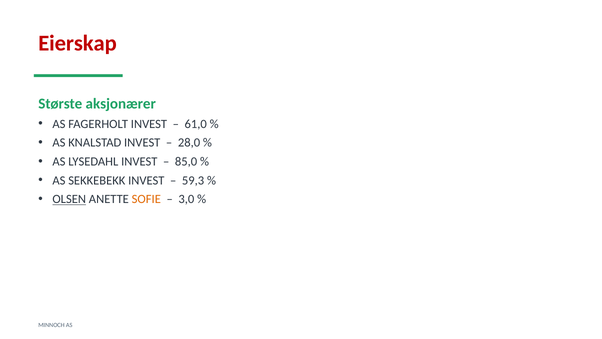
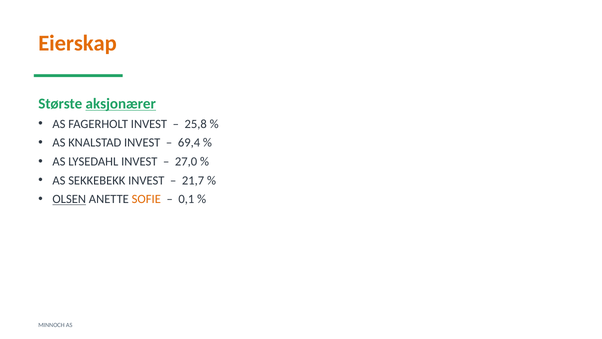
Eierskap colour: red -> orange
aksjonærer underline: none -> present
61,0: 61,0 -> 25,8
28,0: 28,0 -> 69,4
85,0: 85,0 -> 27,0
59,3: 59,3 -> 21,7
3,0: 3,0 -> 0,1
